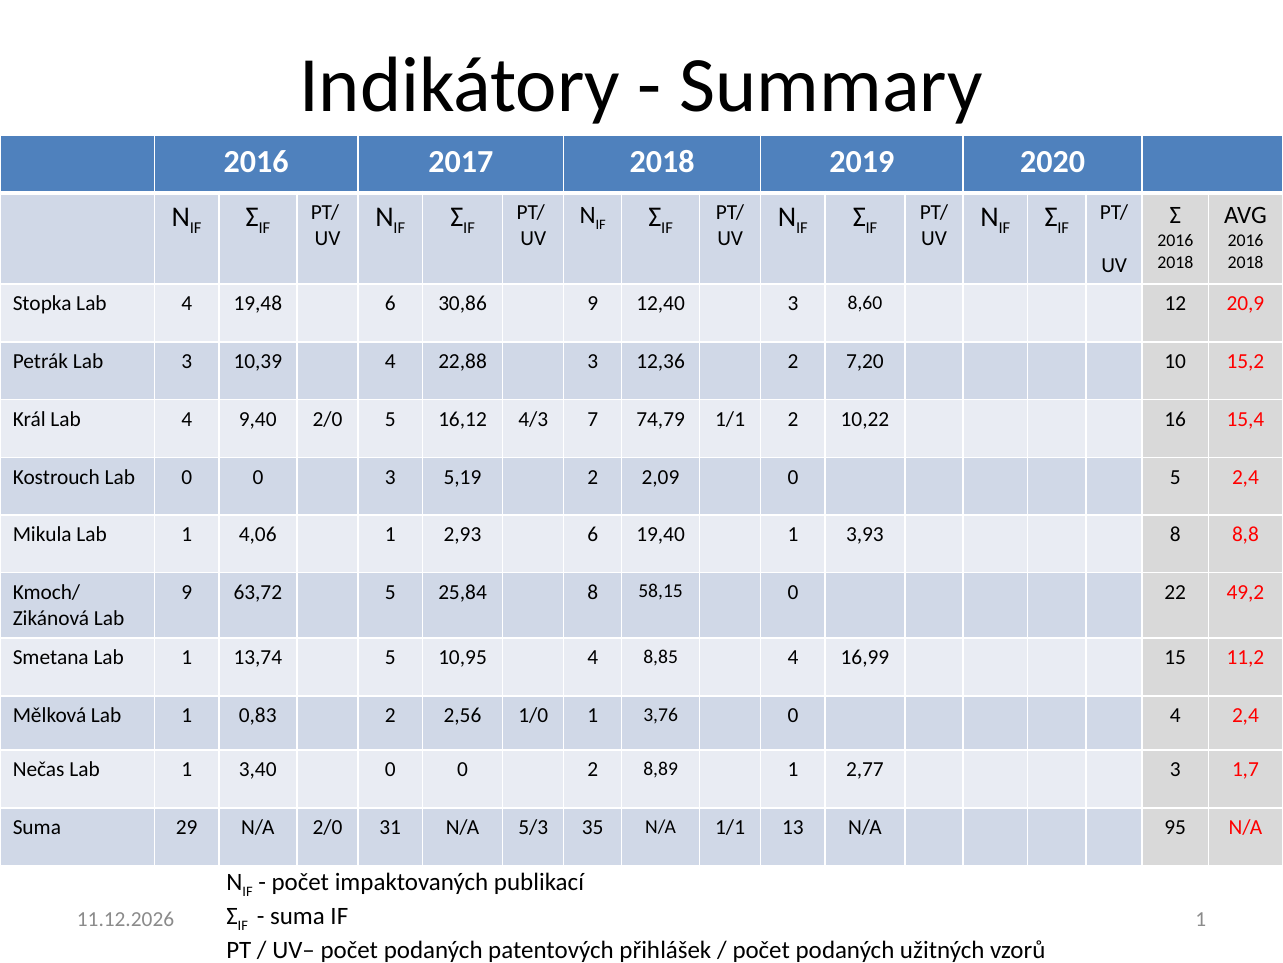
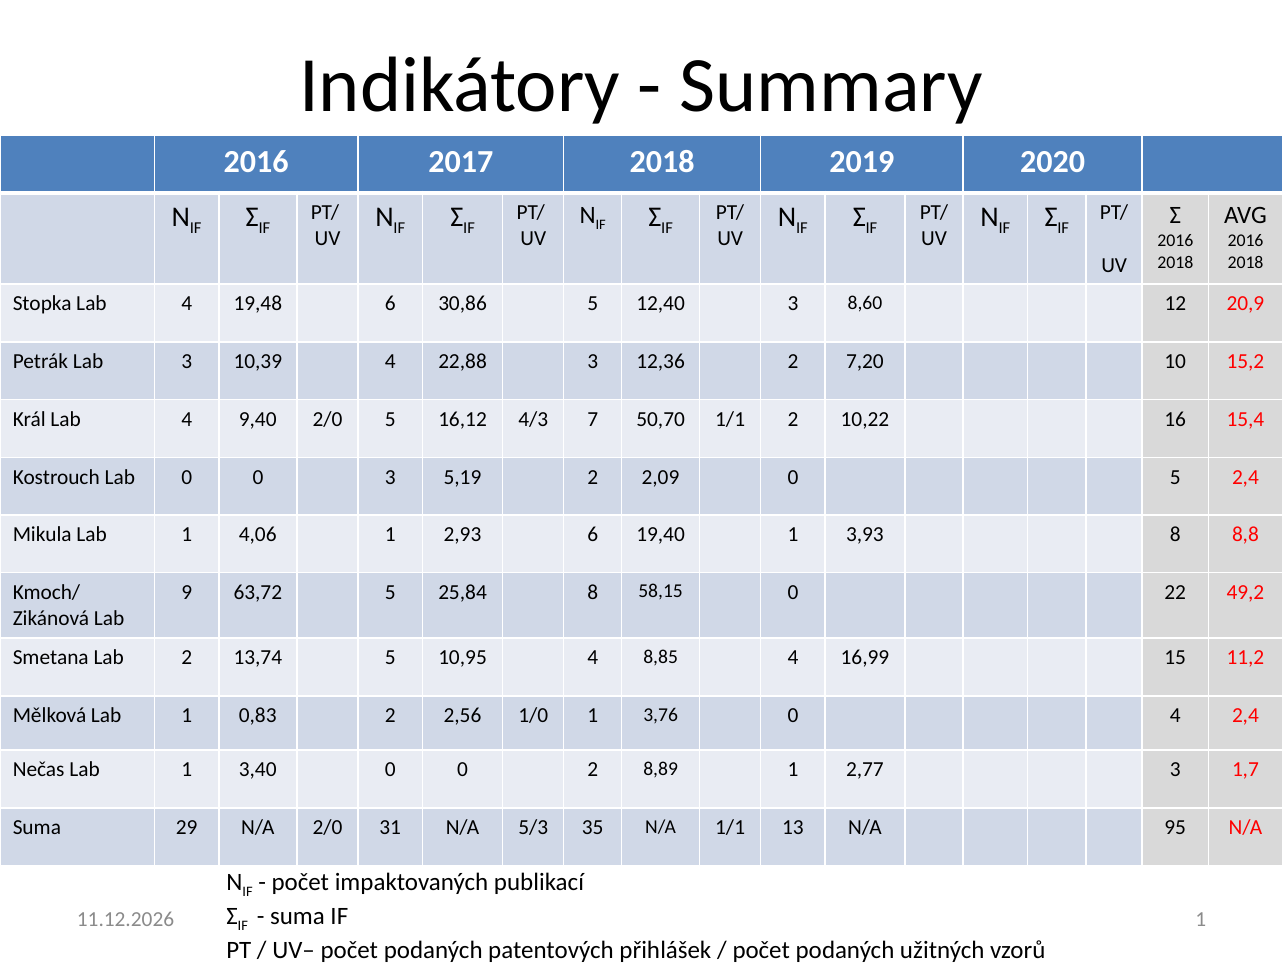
30,86 9: 9 -> 5
74,79: 74,79 -> 50,70
Smetana Lab 1: 1 -> 2
